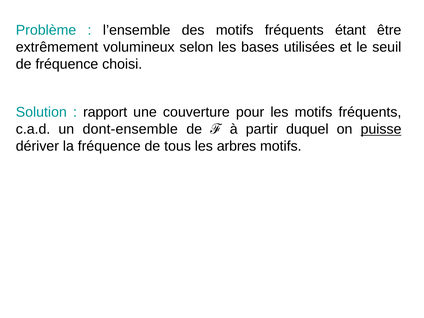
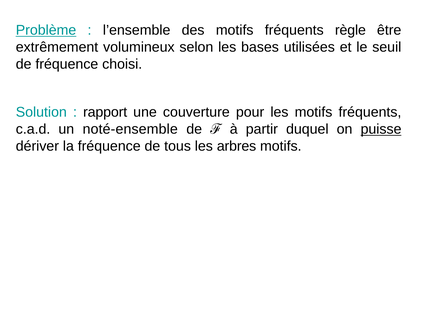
Problème underline: none -> present
étant: étant -> règle
dont-ensemble: dont-ensemble -> noté-ensemble
